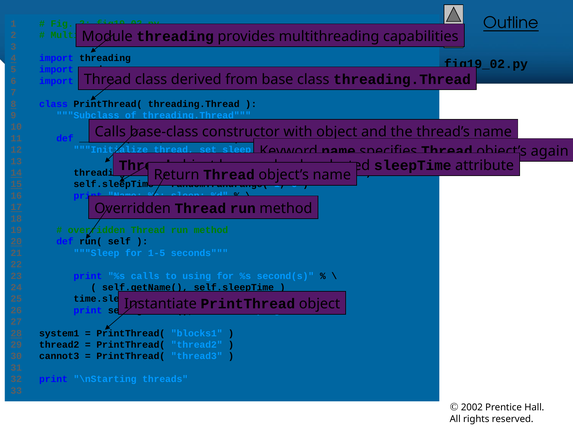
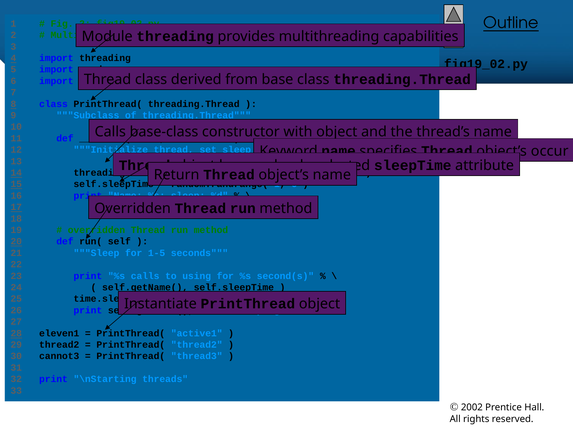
again: again -> occur
system1: system1 -> eleven1
blocks1: blocks1 -> active1
